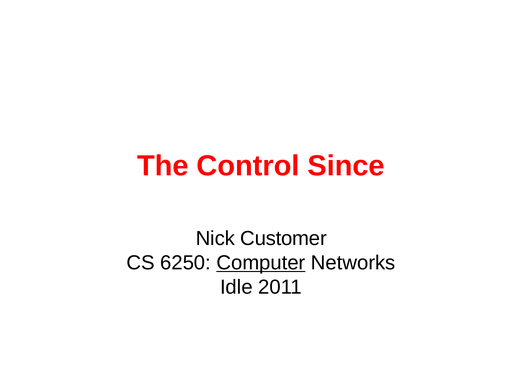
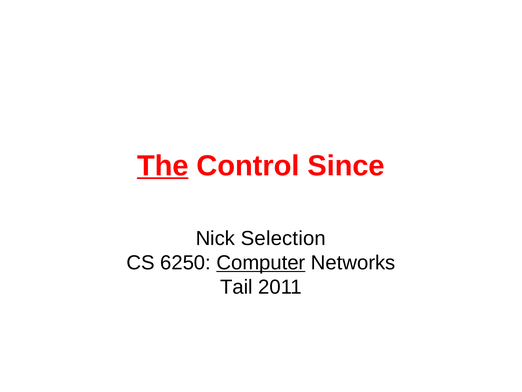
The underline: none -> present
Customer: Customer -> Selection
Idle: Idle -> Tail
